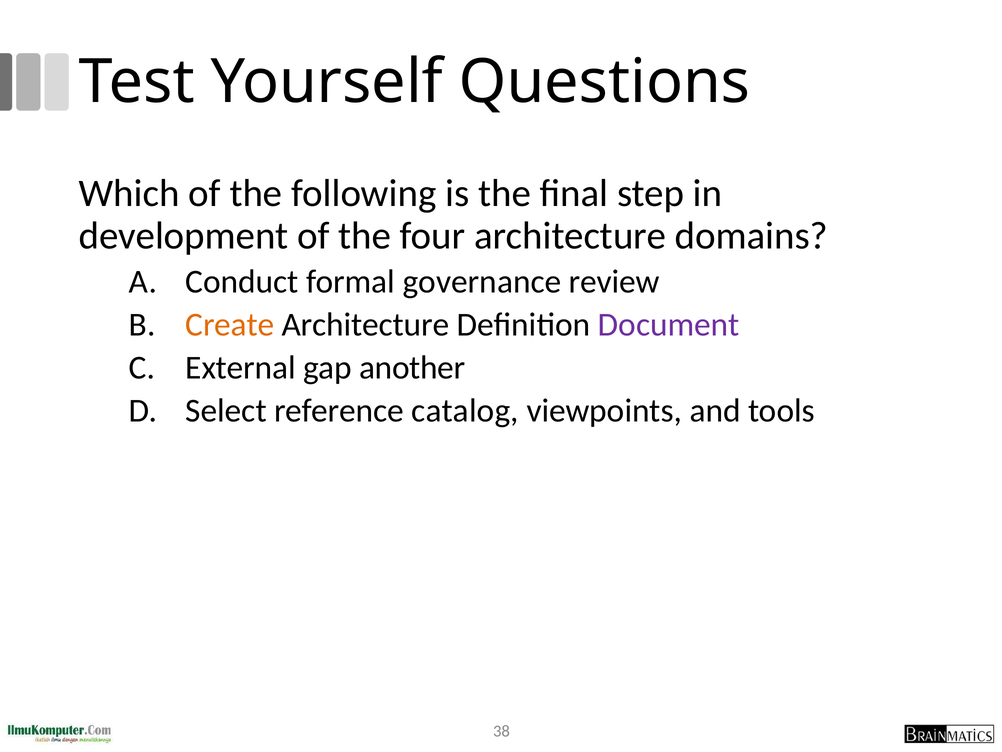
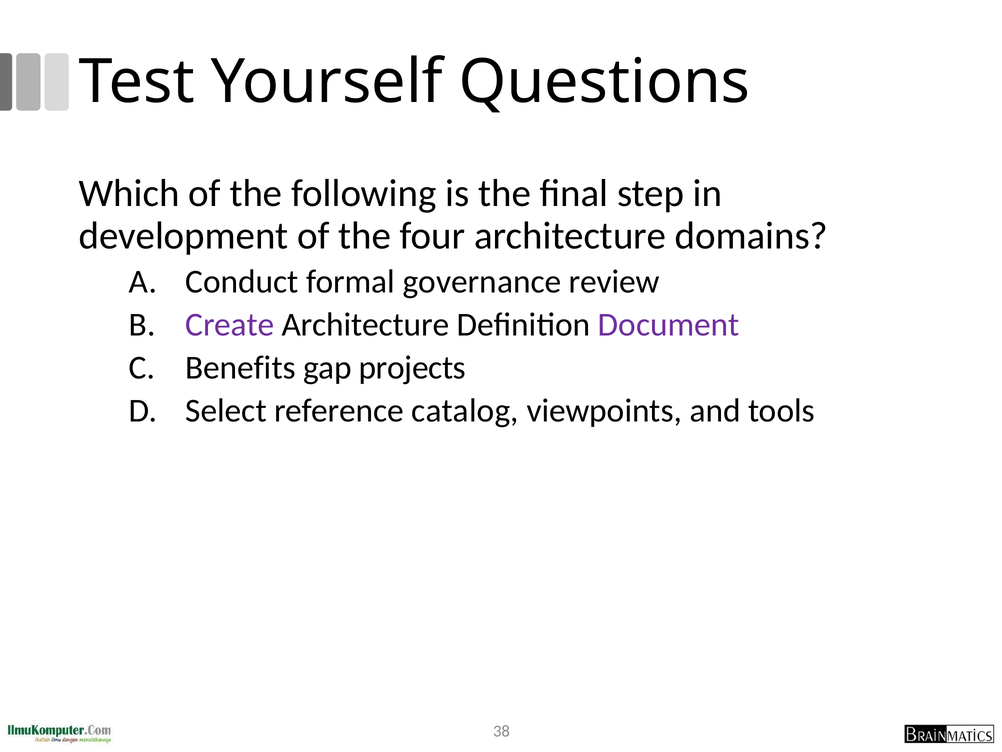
Create colour: orange -> purple
External: External -> Benefits
another: another -> projects
